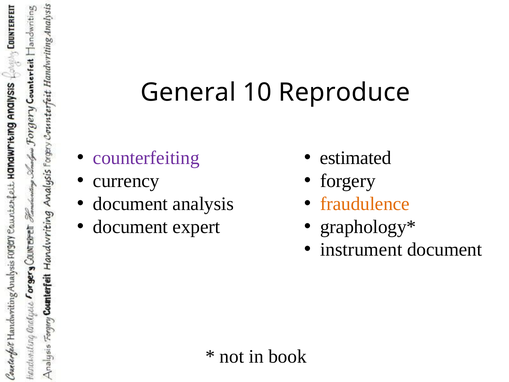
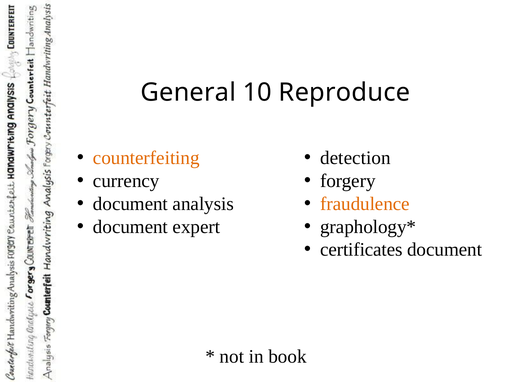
counterfeiting colour: purple -> orange
estimated: estimated -> detection
instrument: instrument -> certificates
